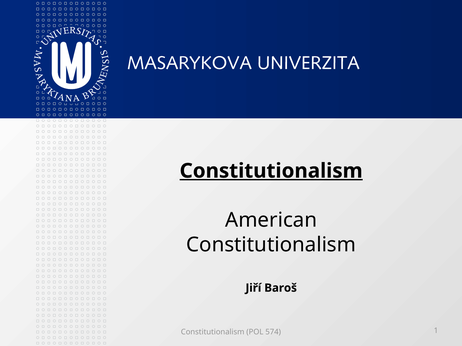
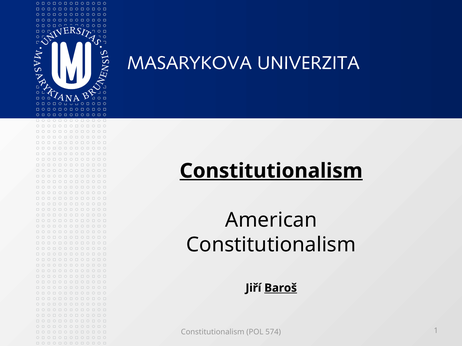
Baroš underline: none -> present
